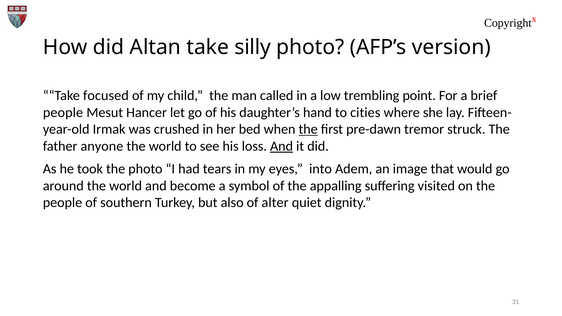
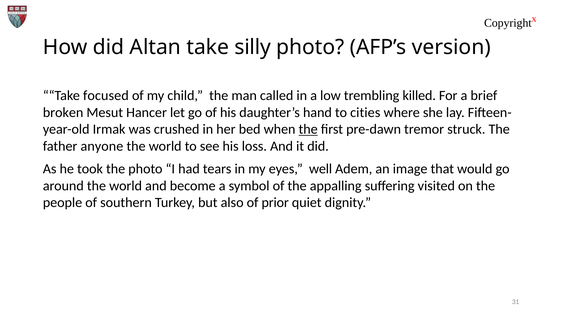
point: point -> killed
people at (63, 113): people -> broken
And at (282, 146) underline: present -> none
into: into -> well
alter: alter -> prior
